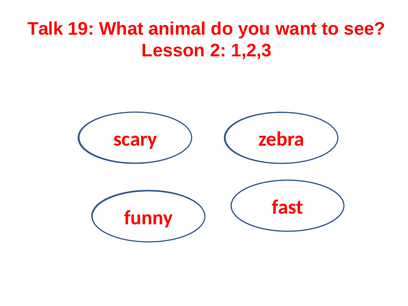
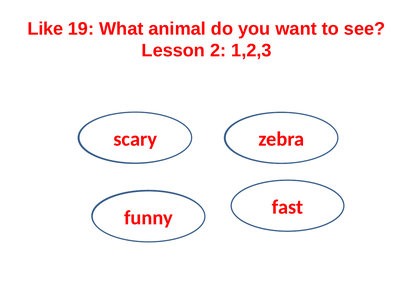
Talk: Talk -> Like
